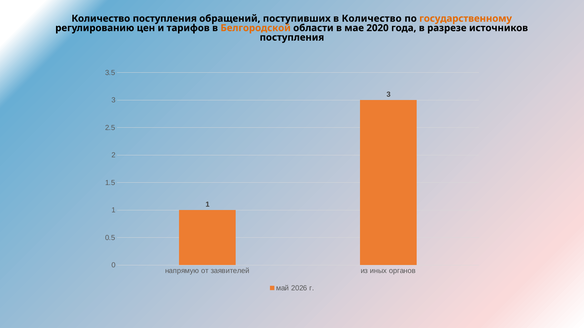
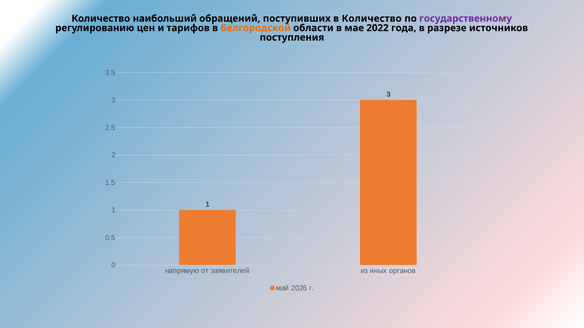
Количество поступления: поступления -> наибольший
государственному colour: orange -> purple
2020: 2020 -> 2022
